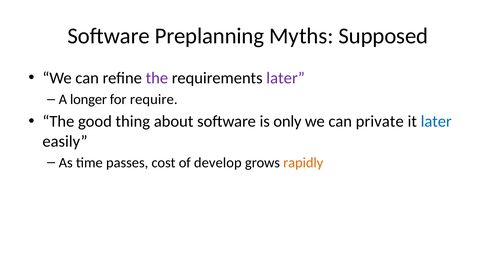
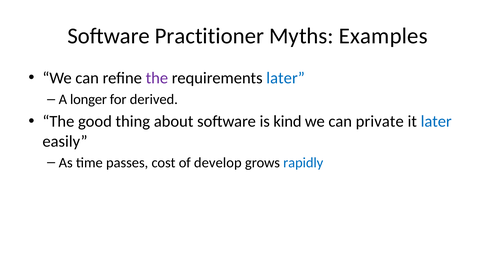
Preplanning: Preplanning -> Practitioner
Supposed: Supposed -> Examples
later at (286, 78) colour: purple -> blue
require: require -> derived
only: only -> kind
rapidly colour: orange -> blue
